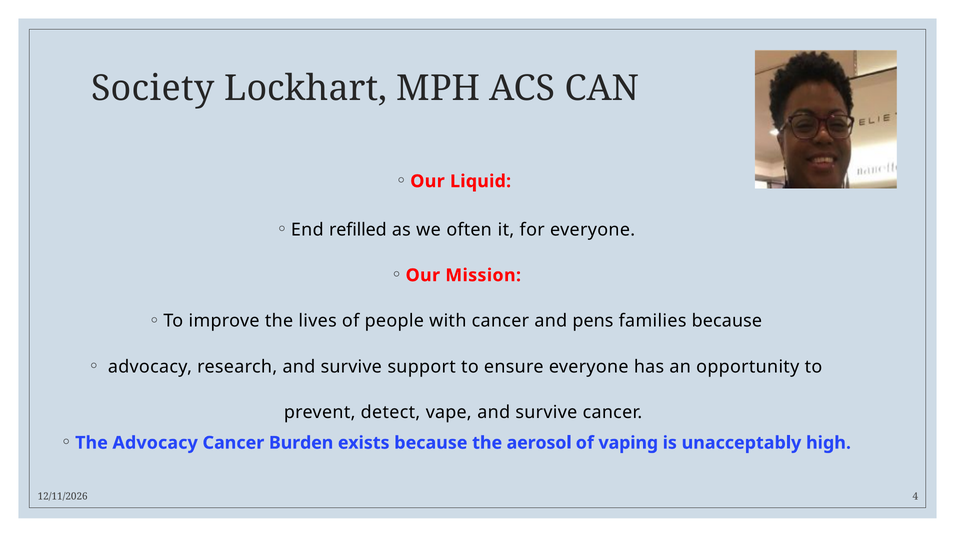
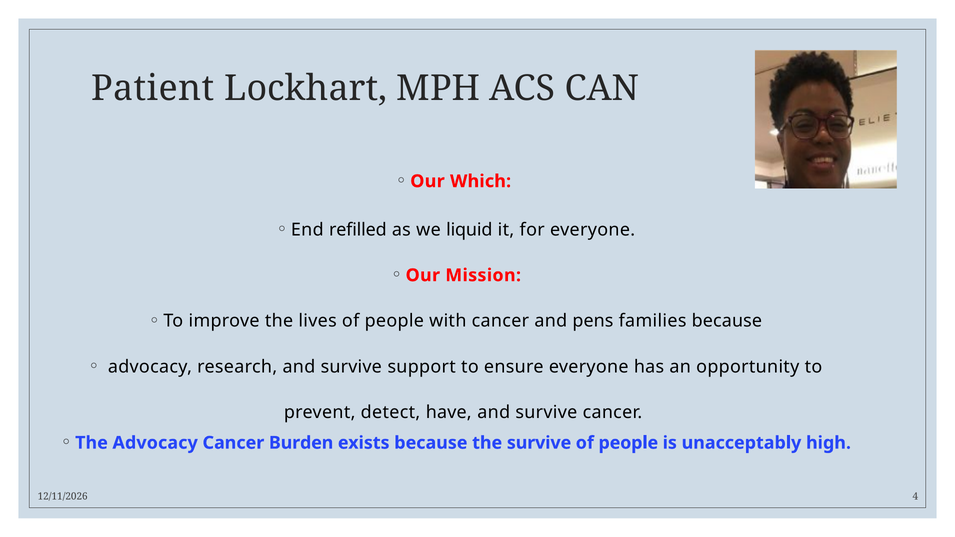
Society: Society -> Patient
Liquid: Liquid -> Which
often: often -> liquid
vape: vape -> have
the aerosol: aerosol -> survive
vaping at (628, 443): vaping -> people
